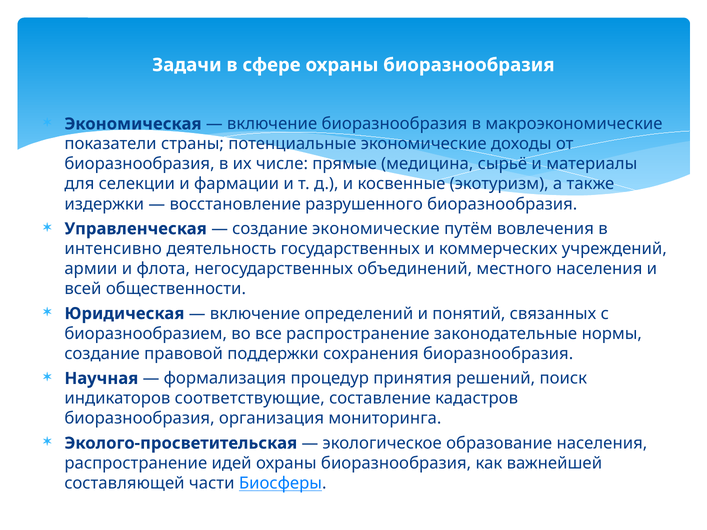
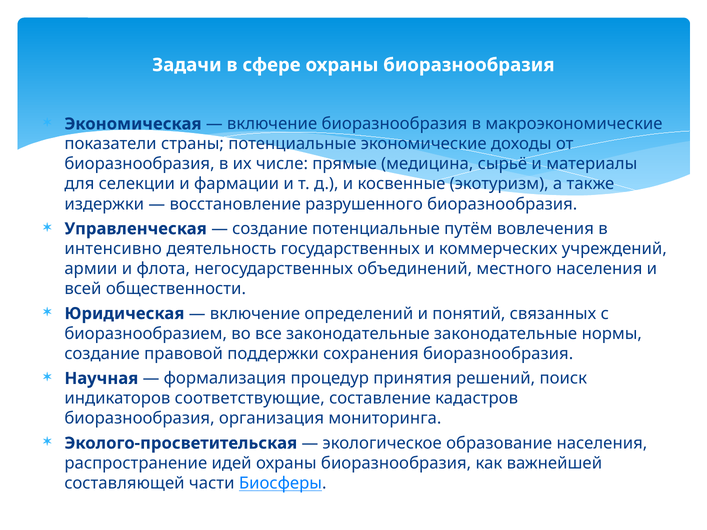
создание экономические: экономические -> потенциальные
все распространение: распространение -> законодательные
